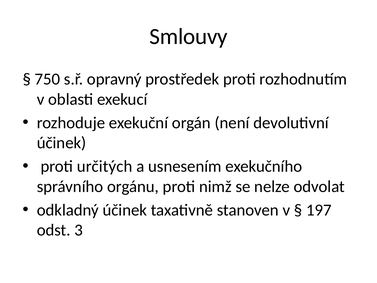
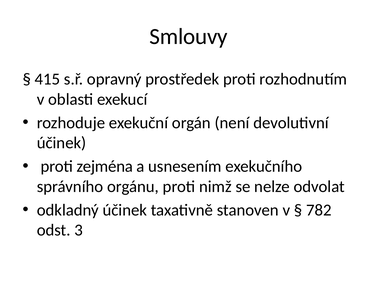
750: 750 -> 415
určitých: určitých -> zejména
197: 197 -> 782
